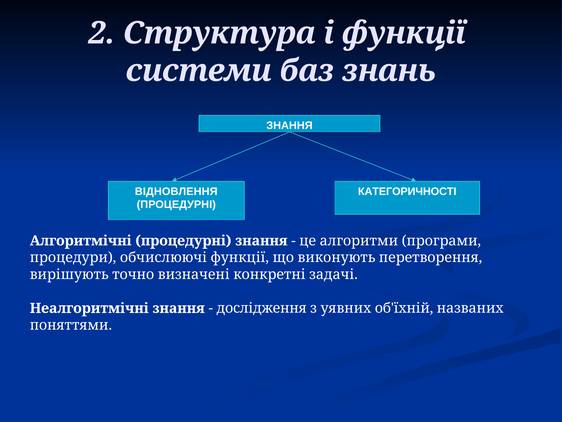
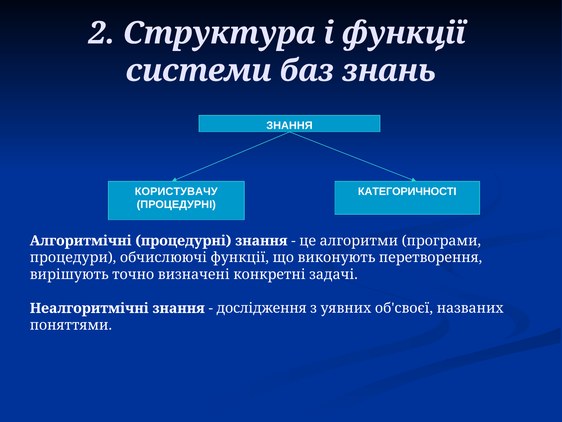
ВІДНОВЛЕННЯ: ВІДНОВЛЕННЯ -> КОРИСТУВАЧУ
об'їхній: об'їхній -> об'своєї
